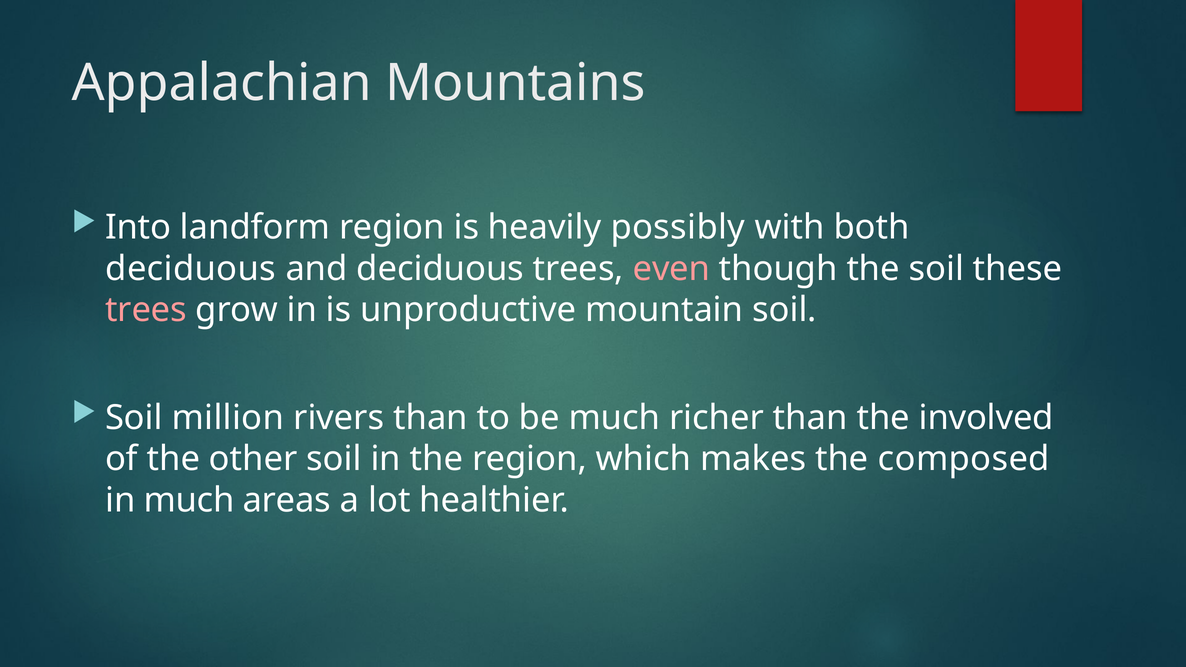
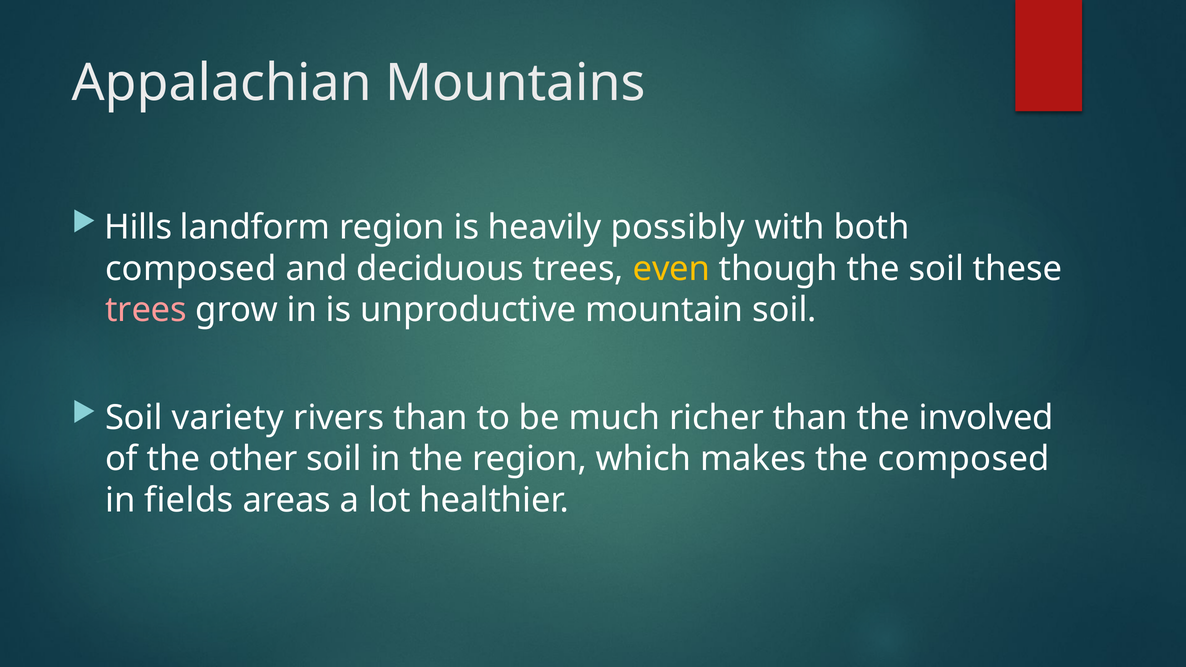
Into: Into -> Hills
deciduous at (191, 269): deciduous -> composed
even colour: pink -> yellow
million: million -> variety
in much: much -> fields
